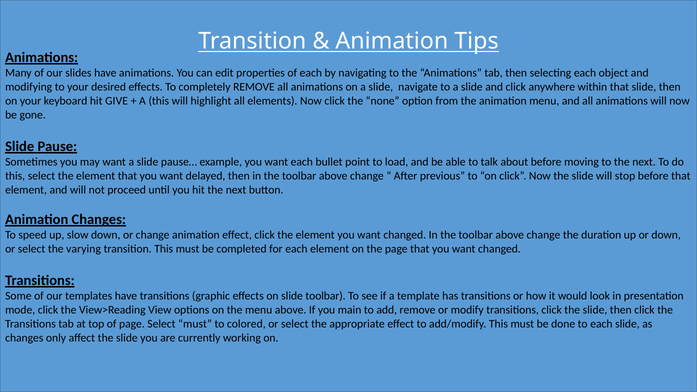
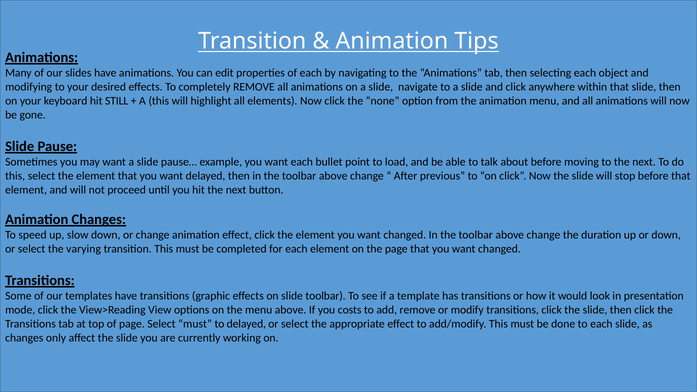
GIVE: GIVE -> STILL
main: main -> costs
to colored: colored -> delayed
